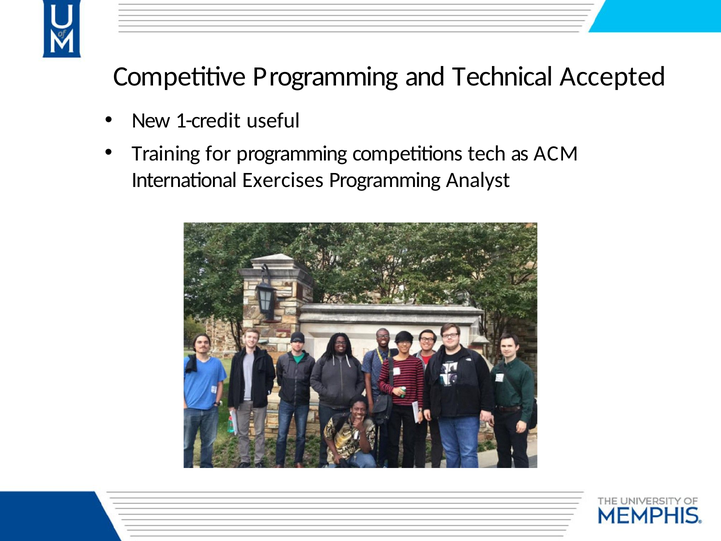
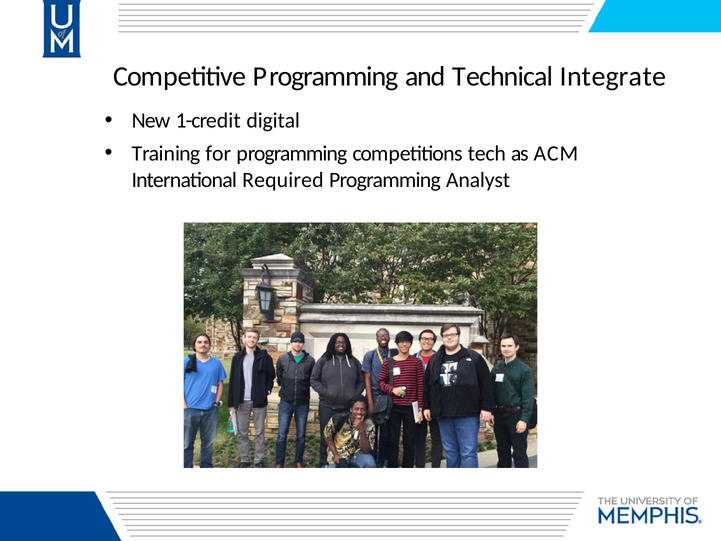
Accepted: Accepted -> Integrate
useful: useful -> digital
Exercises: Exercises -> Required
